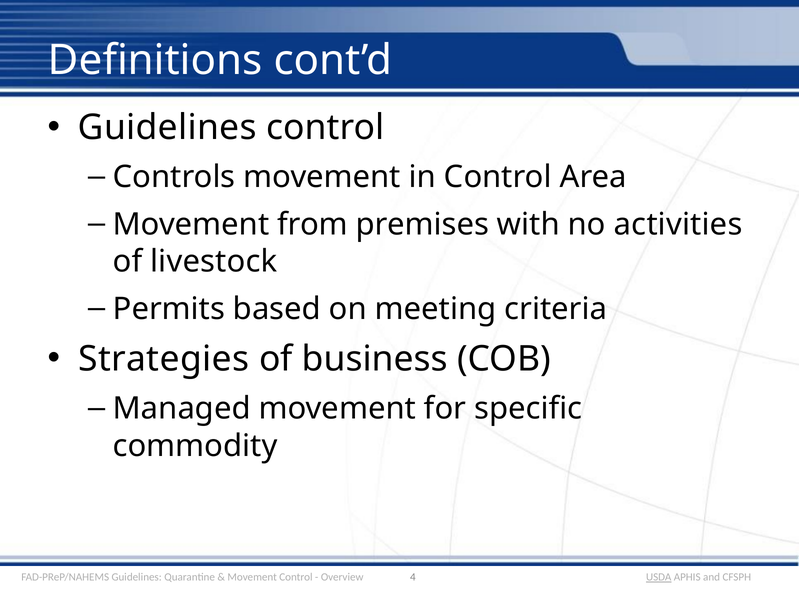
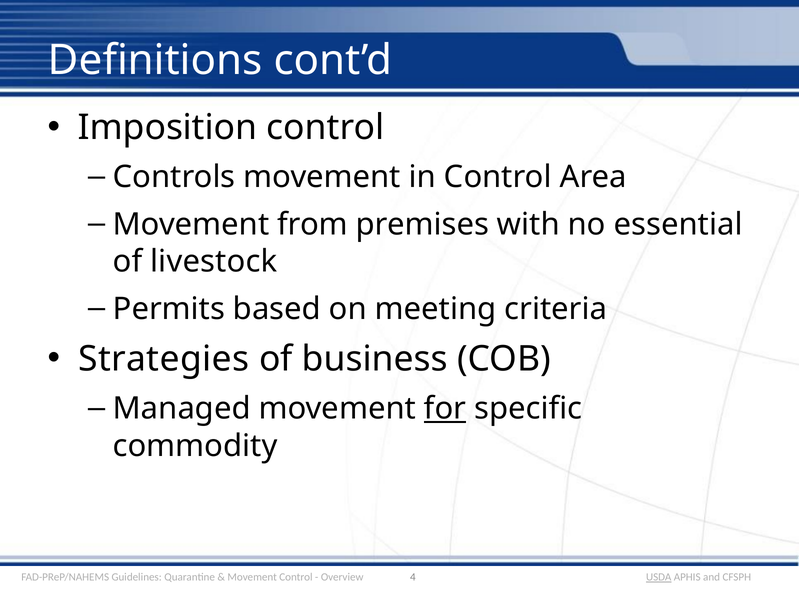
Guidelines at (167, 128): Guidelines -> Imposition
activities: activities -> essential
for underline: none -> present
